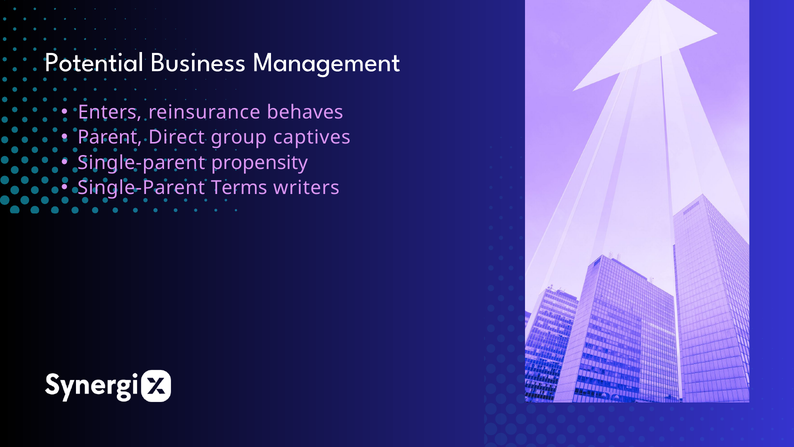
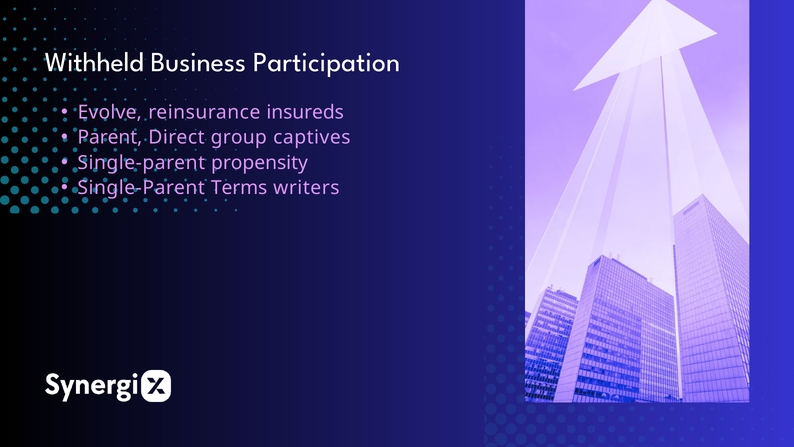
Potential: Potential -> Withheld
Management: Management -> Participation
Enters: Enters -> Evolve
behaves: behaves -> insureds
